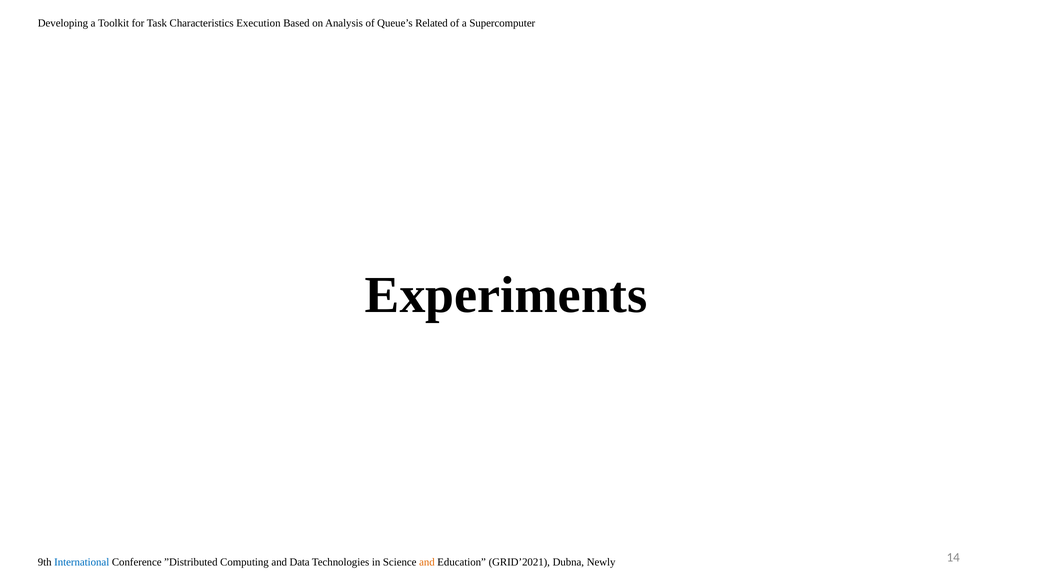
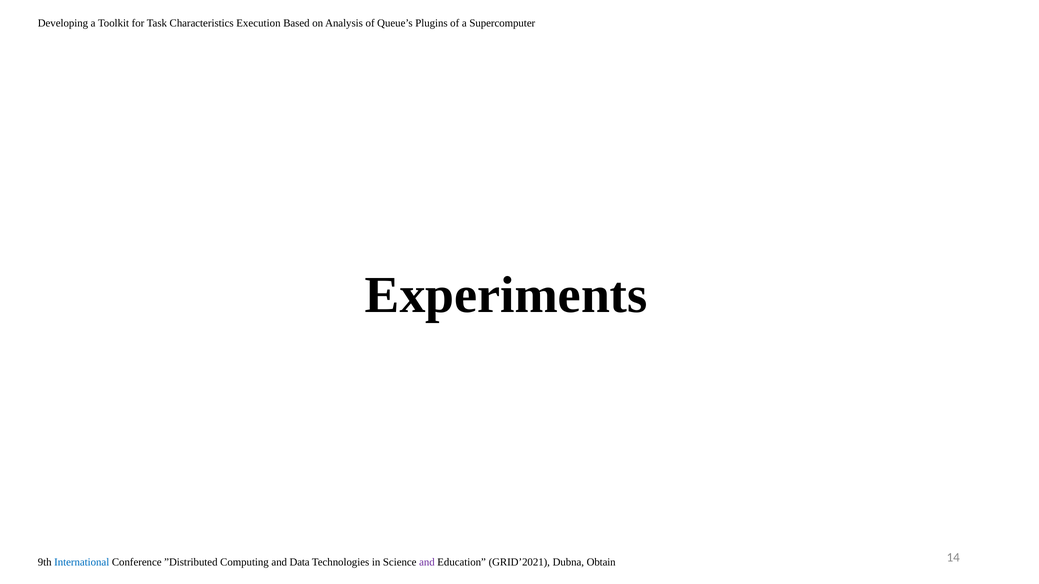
Related: Related -> Plugins
and at (427, 563) colour: orange -> purple
Newly: Newly -> Obtain
